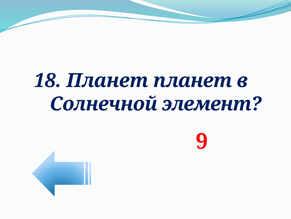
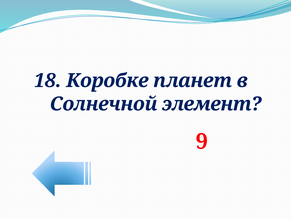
18 Планет: Планет -> Коробке
